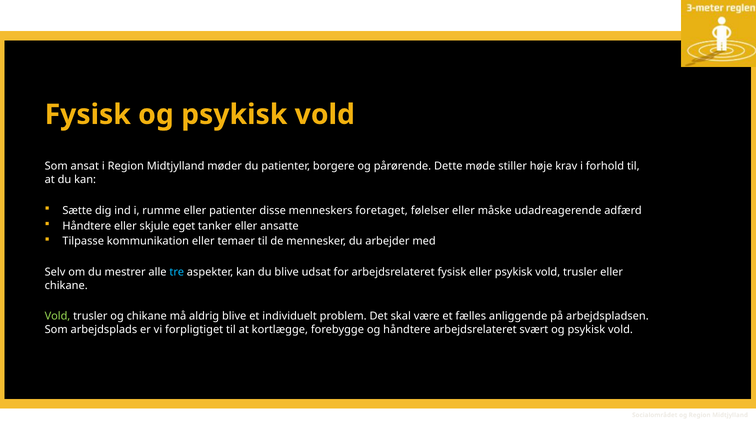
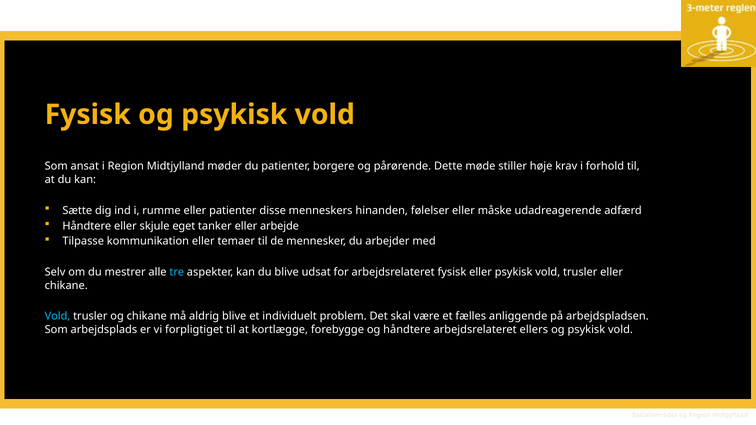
foretaget: foretaget -> hinanden
ansatte: ansatte -> arbejde
Vold at (57, 317) colour: light green -> light blue
svært: svært -> ellers
